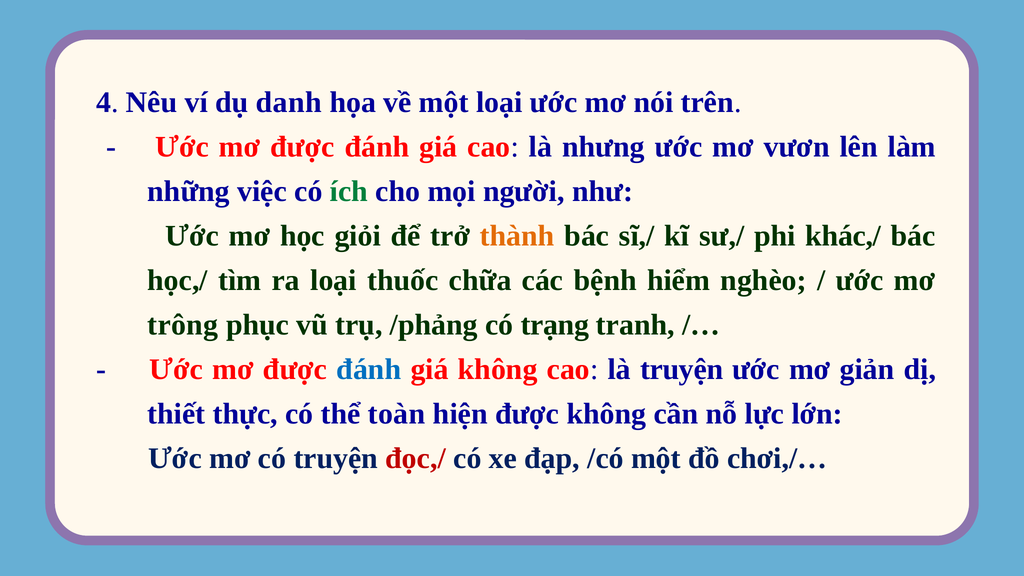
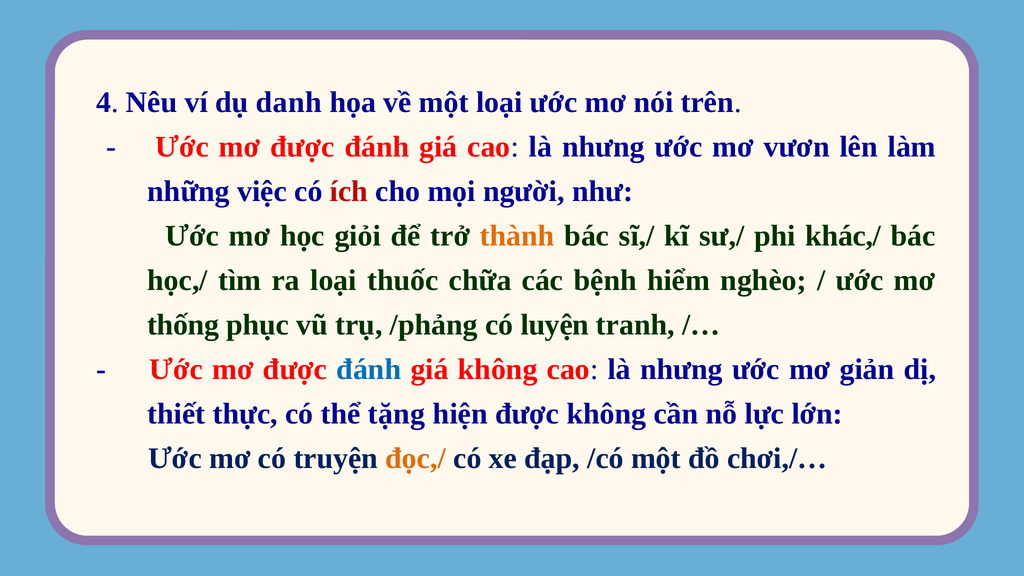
ích colour: green -> red
trông: trông -> thống
trạng: trạng -> luyện
không cao là truyện: truyện -> nhưng
toàn: toàn -> tặng
đọc,/ colour: red -> orange
